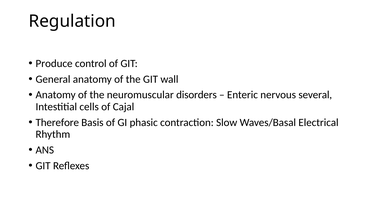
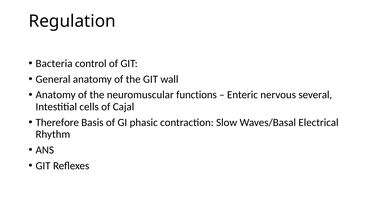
Produce: Produce -> Bacteria
disorders: disorders -> functions
